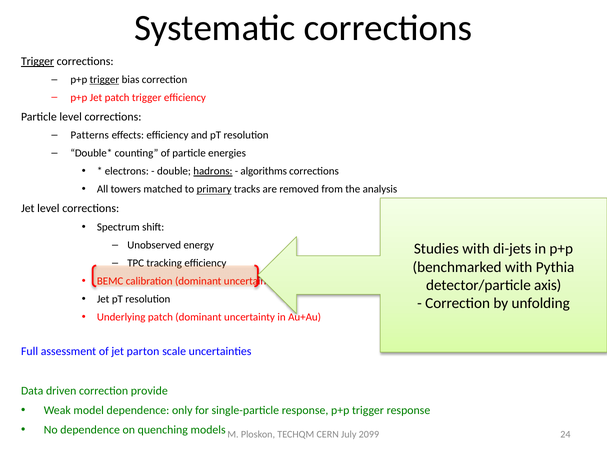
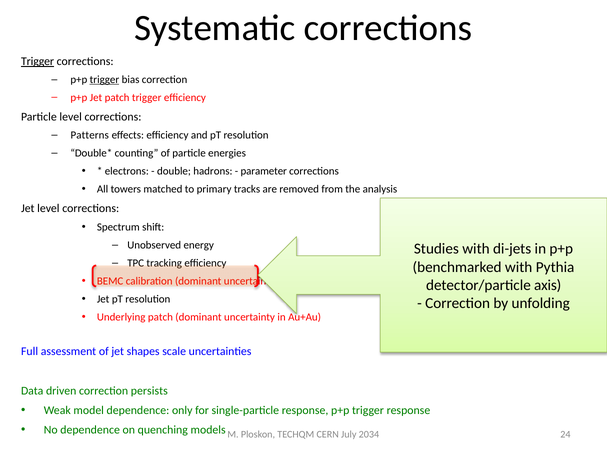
hadrons underline: present -> none
algorithms: algorithms -> parameter
primary underline: present -> none
parton: parton -> shapes
provide: provide -> persists
2099: 2099 -> 2034
